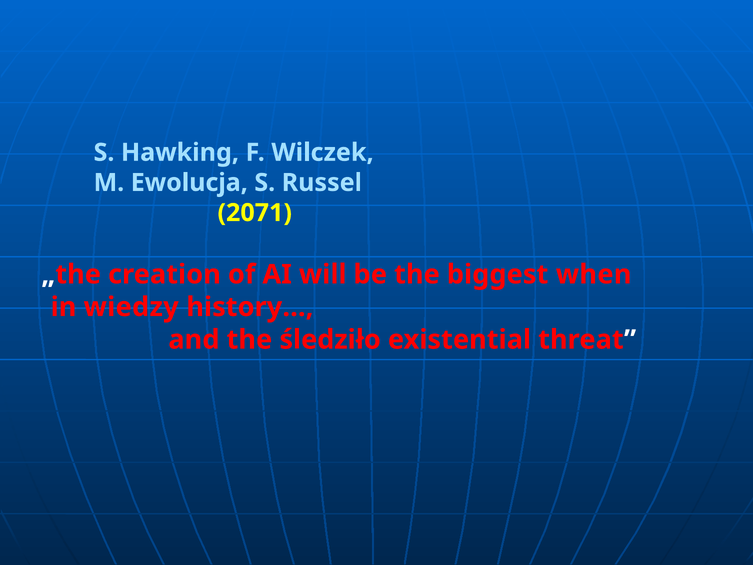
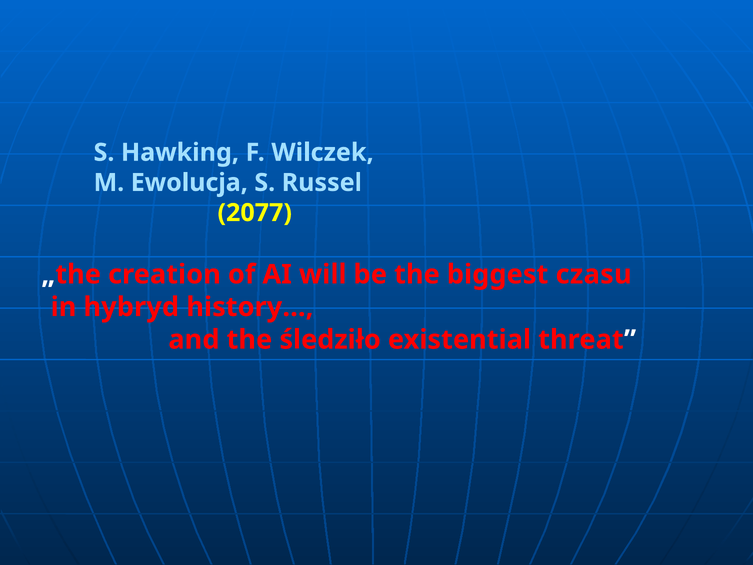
2071: 2071 -> 2077
when: when -> czasu
wiedzy: wiedzy -> hybryd
